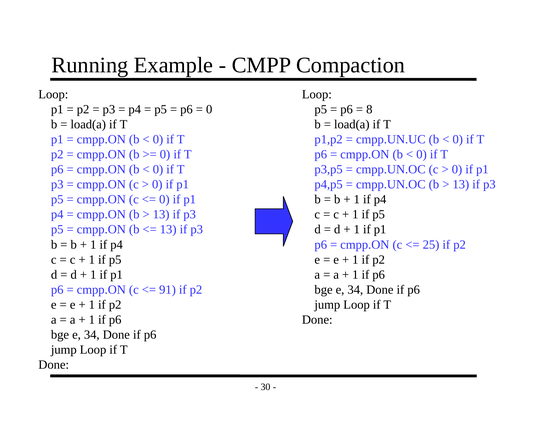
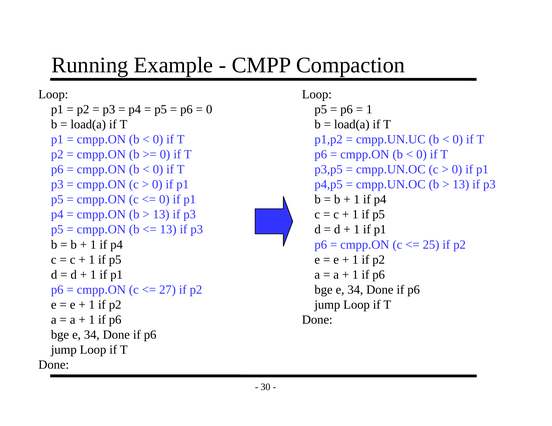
8 at (369, 109): 8 -> 1
91: 91 -> 27
